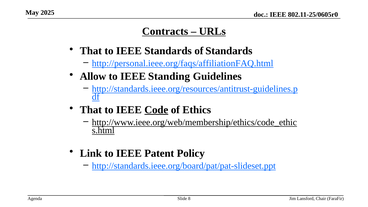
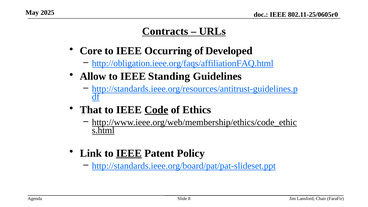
That at (91, 51): That -> Core
IEEE Standards: Standards -> Occurring
of Standards: Standards -> Developed
http://personal.ieee.org/faqs/affiliationFAQ.html: http://personal.ieee.org/faqs/affiliationFAQ.html -> http://obligation.ieee.org/faqs/affiliationFAQ.html
IEEE at (129, 153) underline: none -> present
